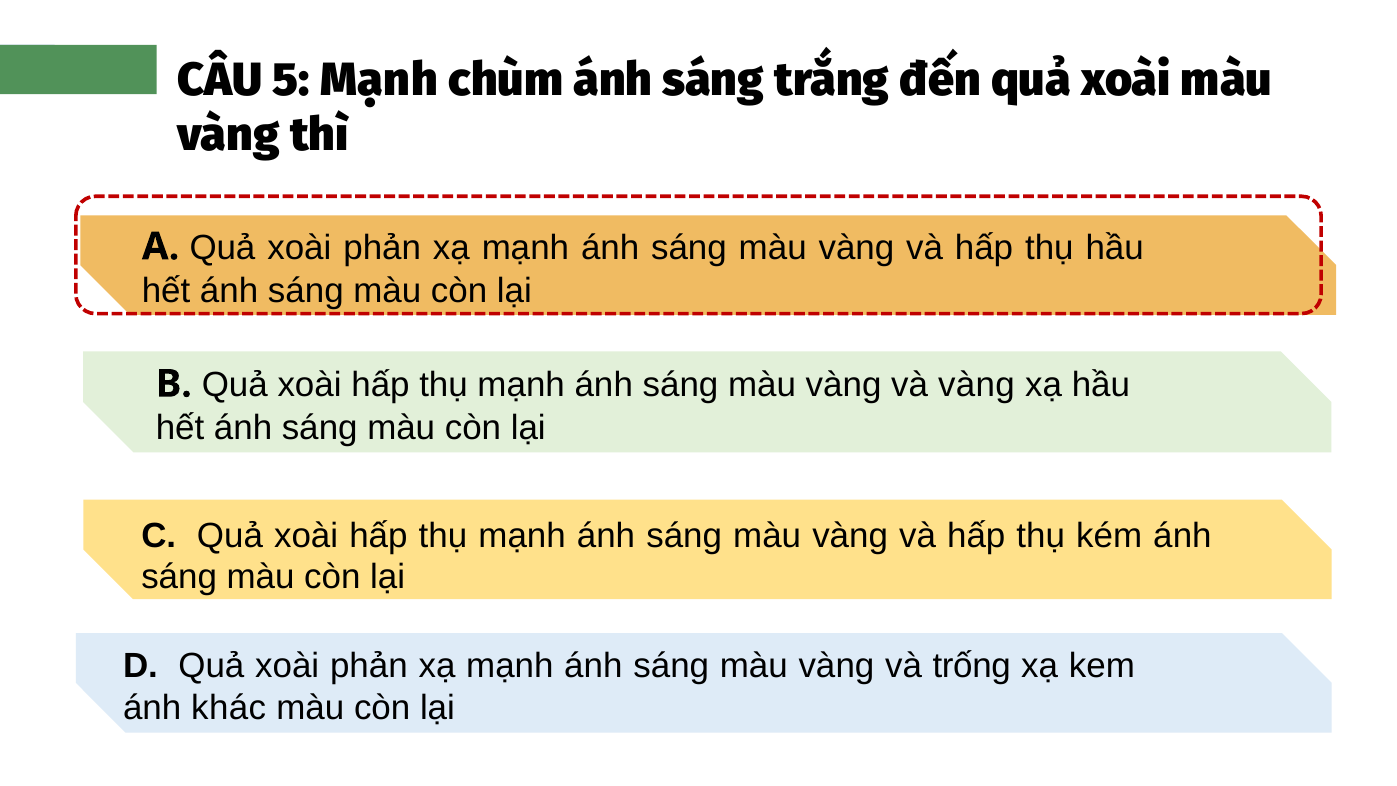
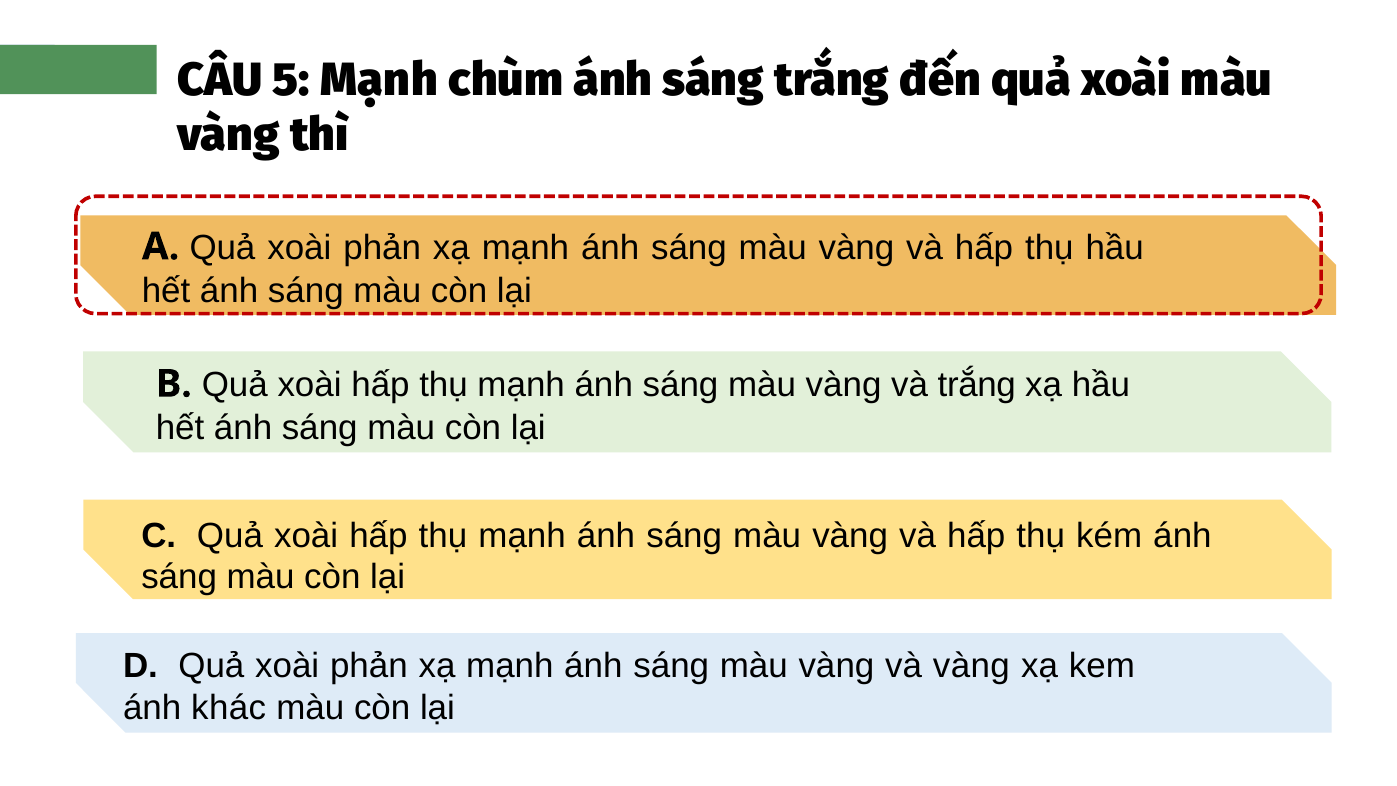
và vàng: vàng -> trắng
và trống: trống -> vàng
